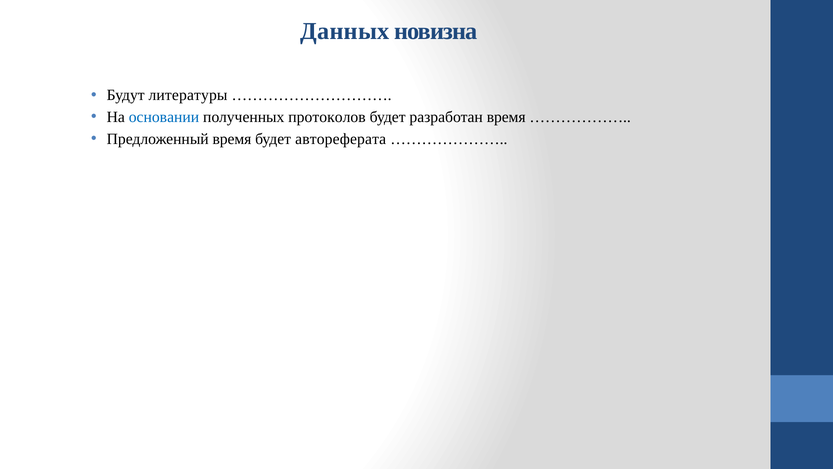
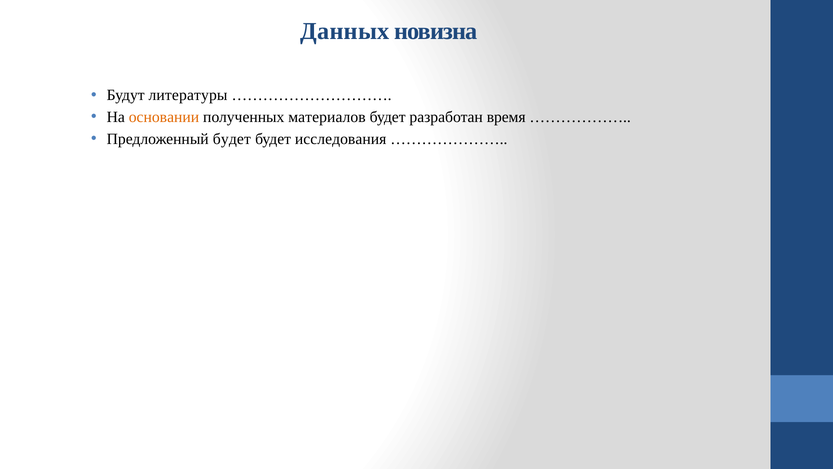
основании colour: blue -> orange
протоколов: протоколов -> материалов
Предложенный время: время -> будет
автореферата: автореферата -> исследования
